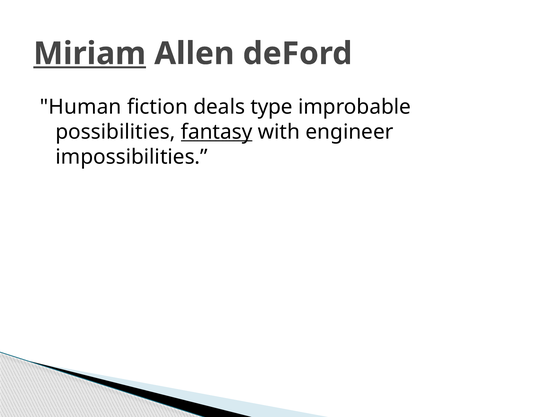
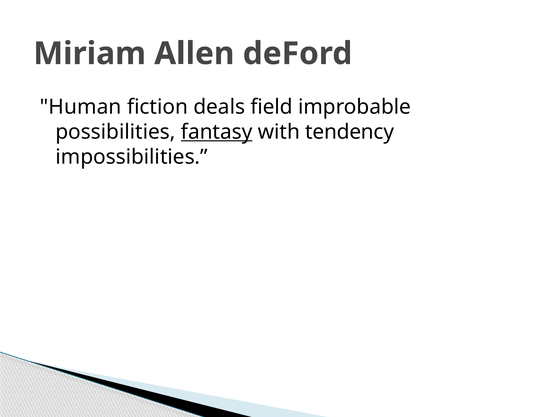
Miriam underline: present -> none
type: type -> field
engineer: engineer -> tendency
